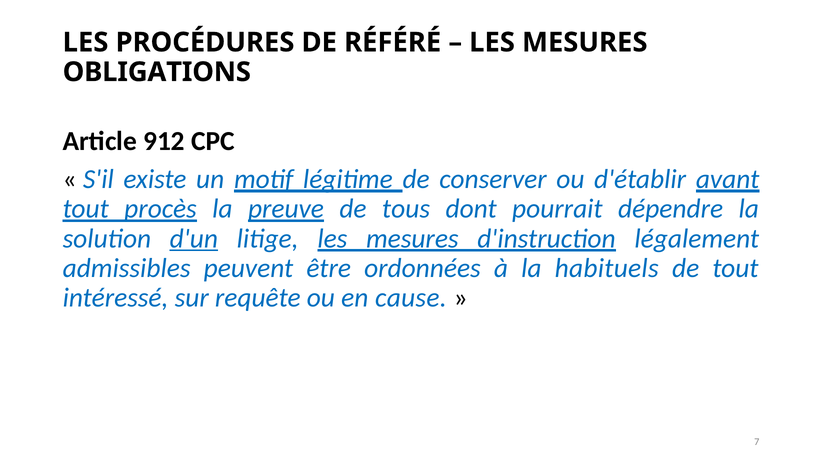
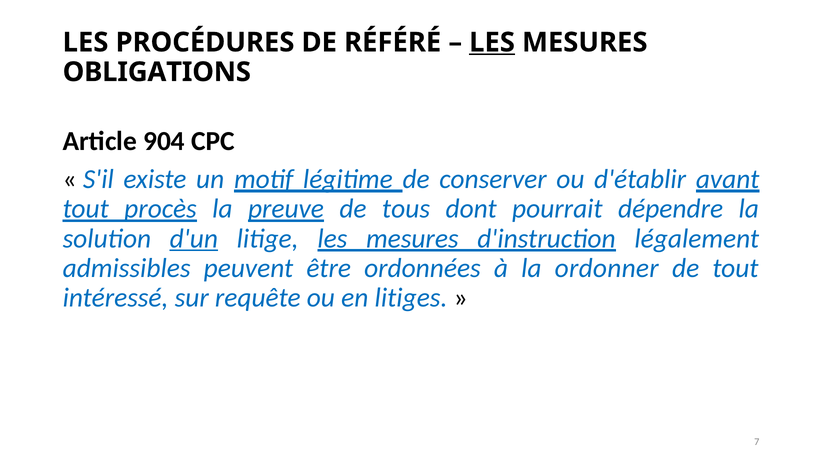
LES at (492, 42) underline: none -> present
912: 912 -> 904
habituels: habituels -> ordonner
cause: cause -> litiges
